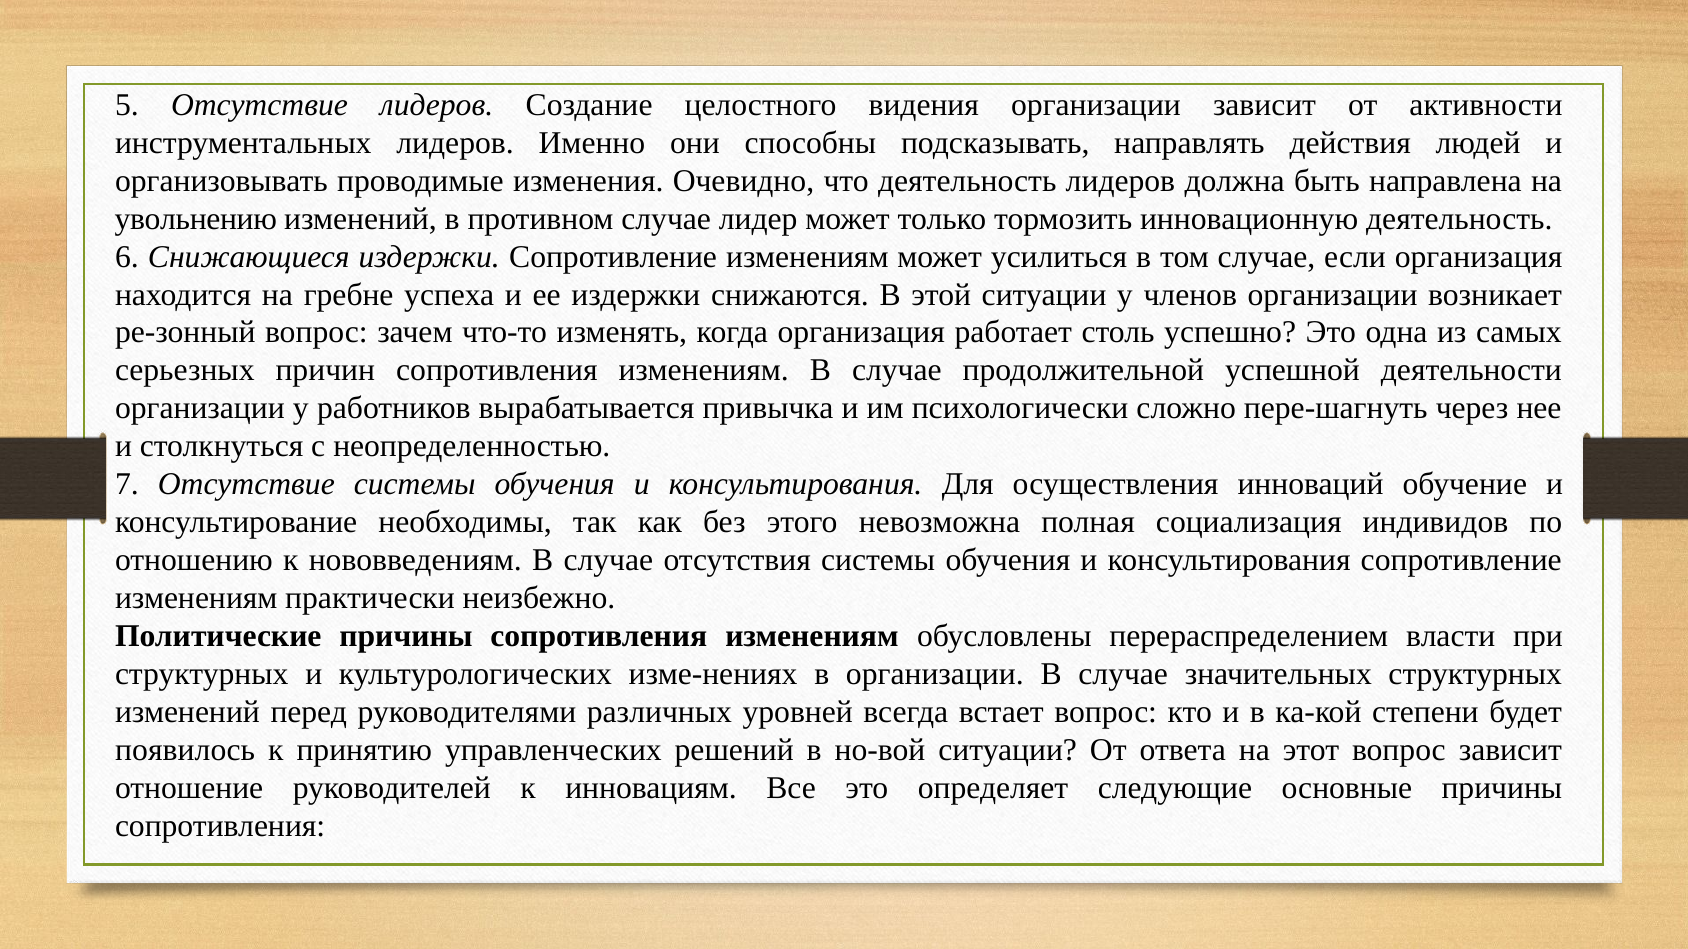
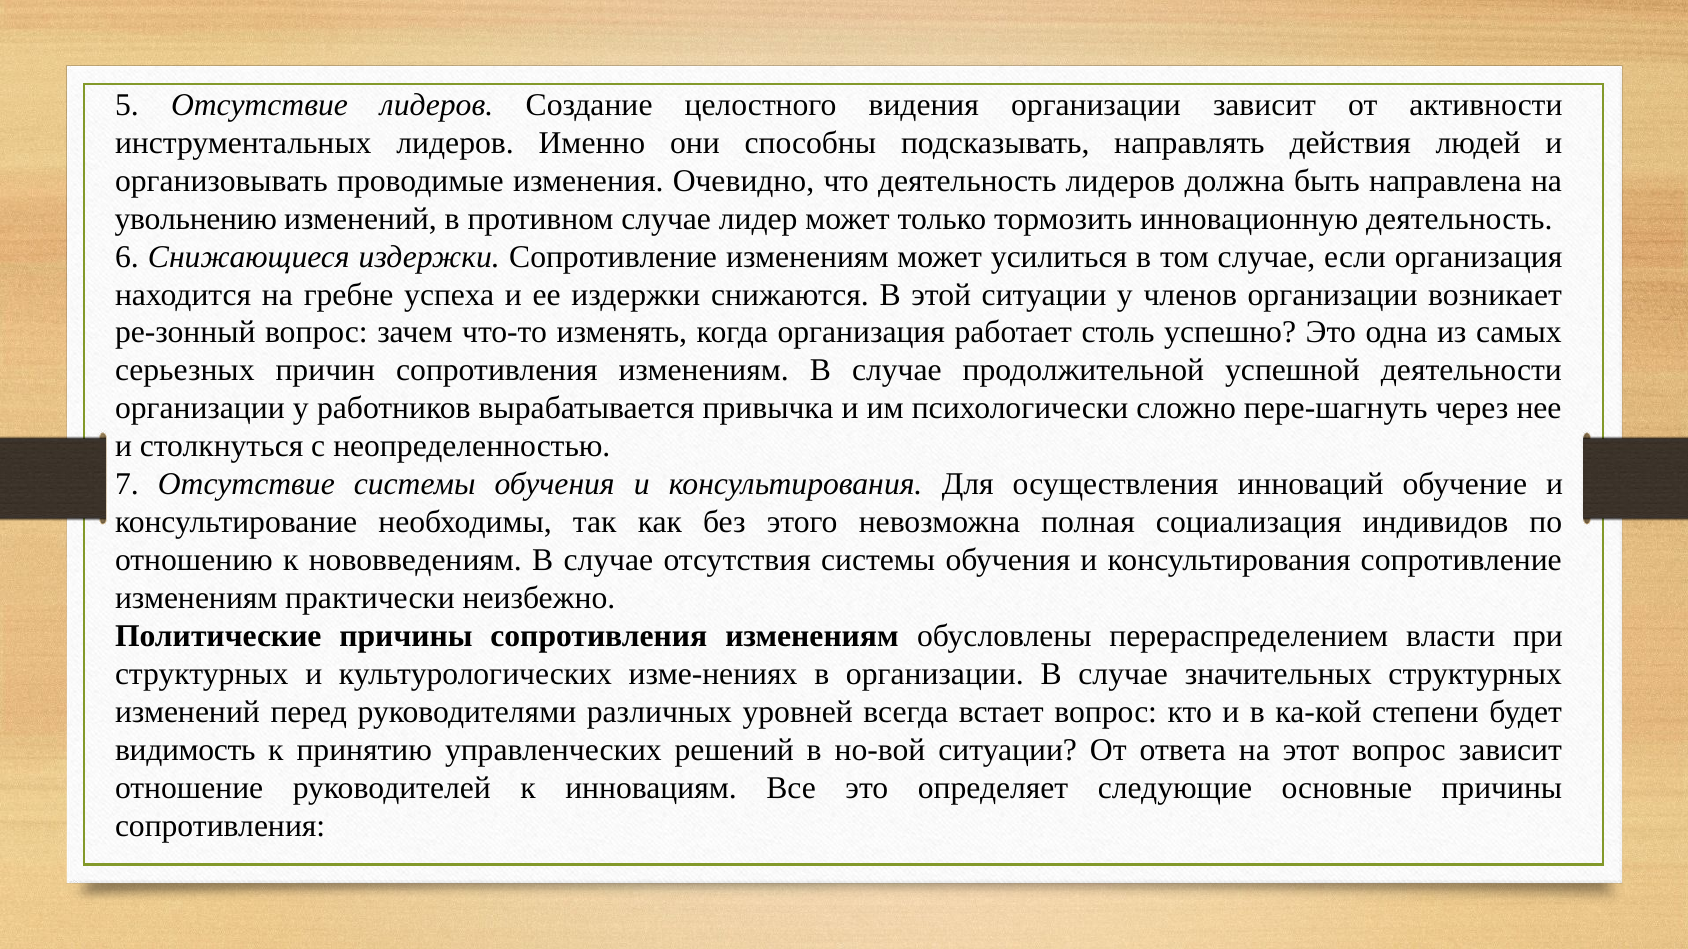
появилось: появилось -> видимость
